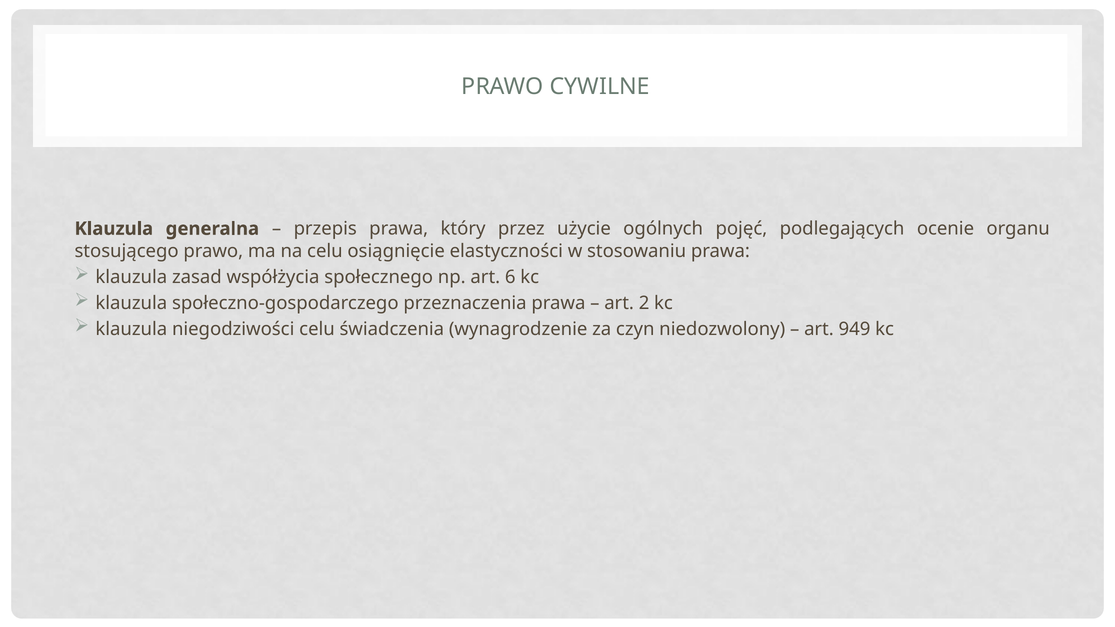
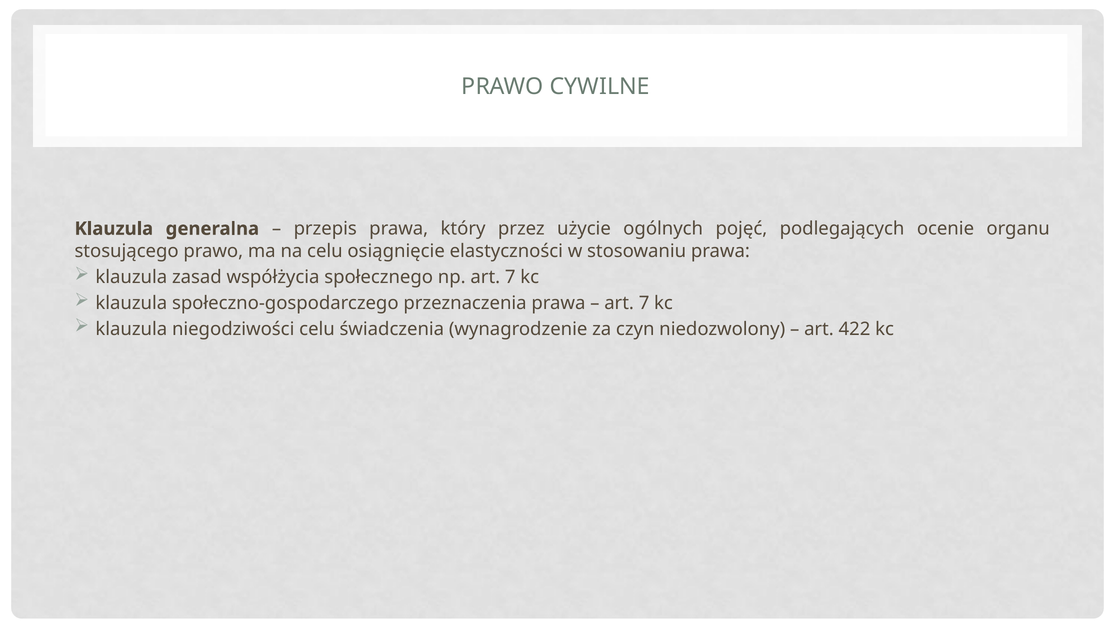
np art 6: 6 -> 7
2 at (644, 303): 2 -> 7
949: 949 -> 422
